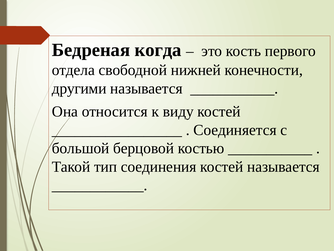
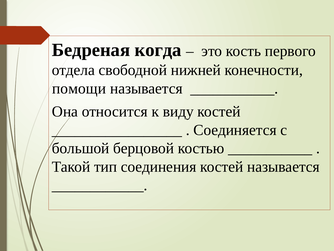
другими: другими -> помощи
